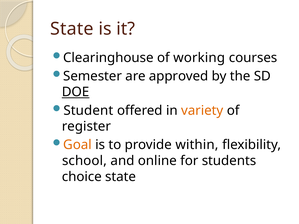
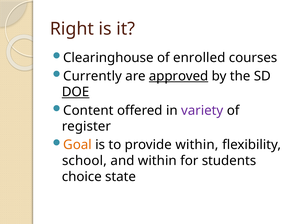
State at (72, 29): State -> Right
working: working -> enrolled
Semester: Semester -> Currently
approved underline: none -> present
Student: Student -> Content
variety colour: orange -> purple
and online: online -> within
